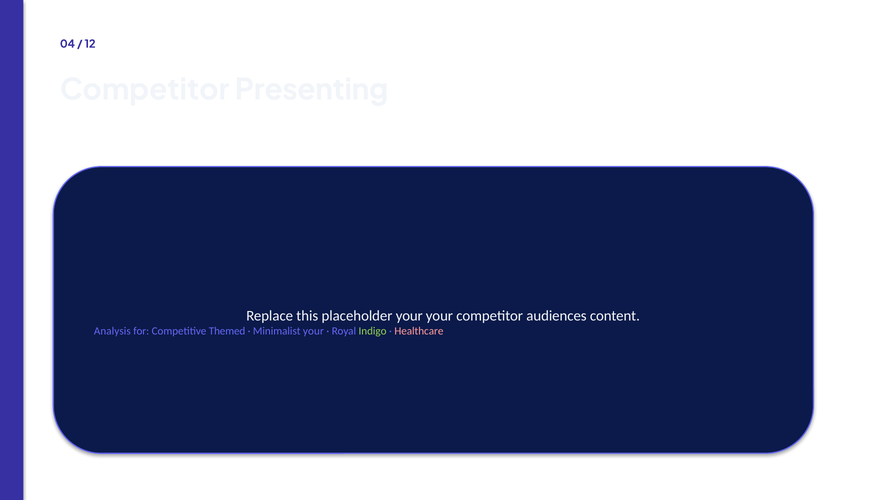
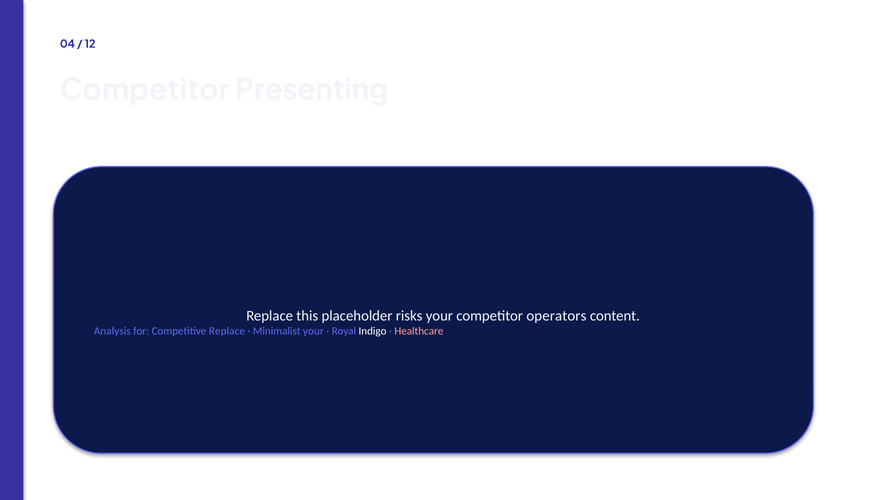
placeholder your: your -> risks
audiences: audiences -> operators
Competitive Themed: Themed -> Replace
Indigo colour: light green -> white
